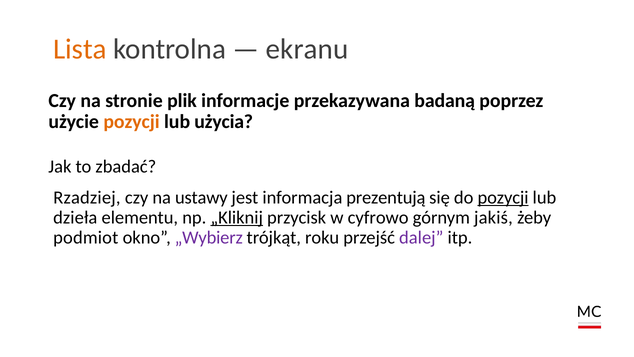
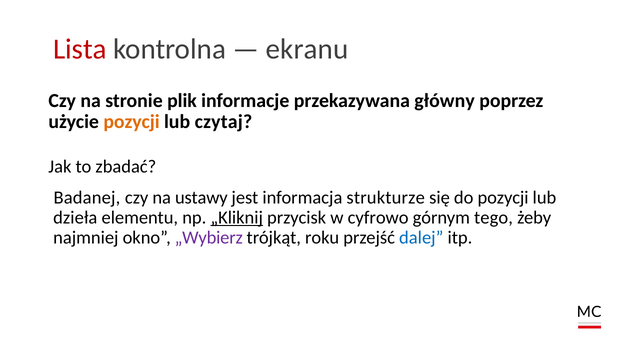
Lista colour: orange -> red
badaną: badaną -> główny
użycia: użycia -> czytaj
Rzadziej: Rzadziej -> Badanej
prezentują: prezentują -> strukturze
pozycji at (503, 197) underline: present -> none
jakiś: jakiś -> tego
podmiot: podmiot -> najmniej
dalej colour: purple -> blue
